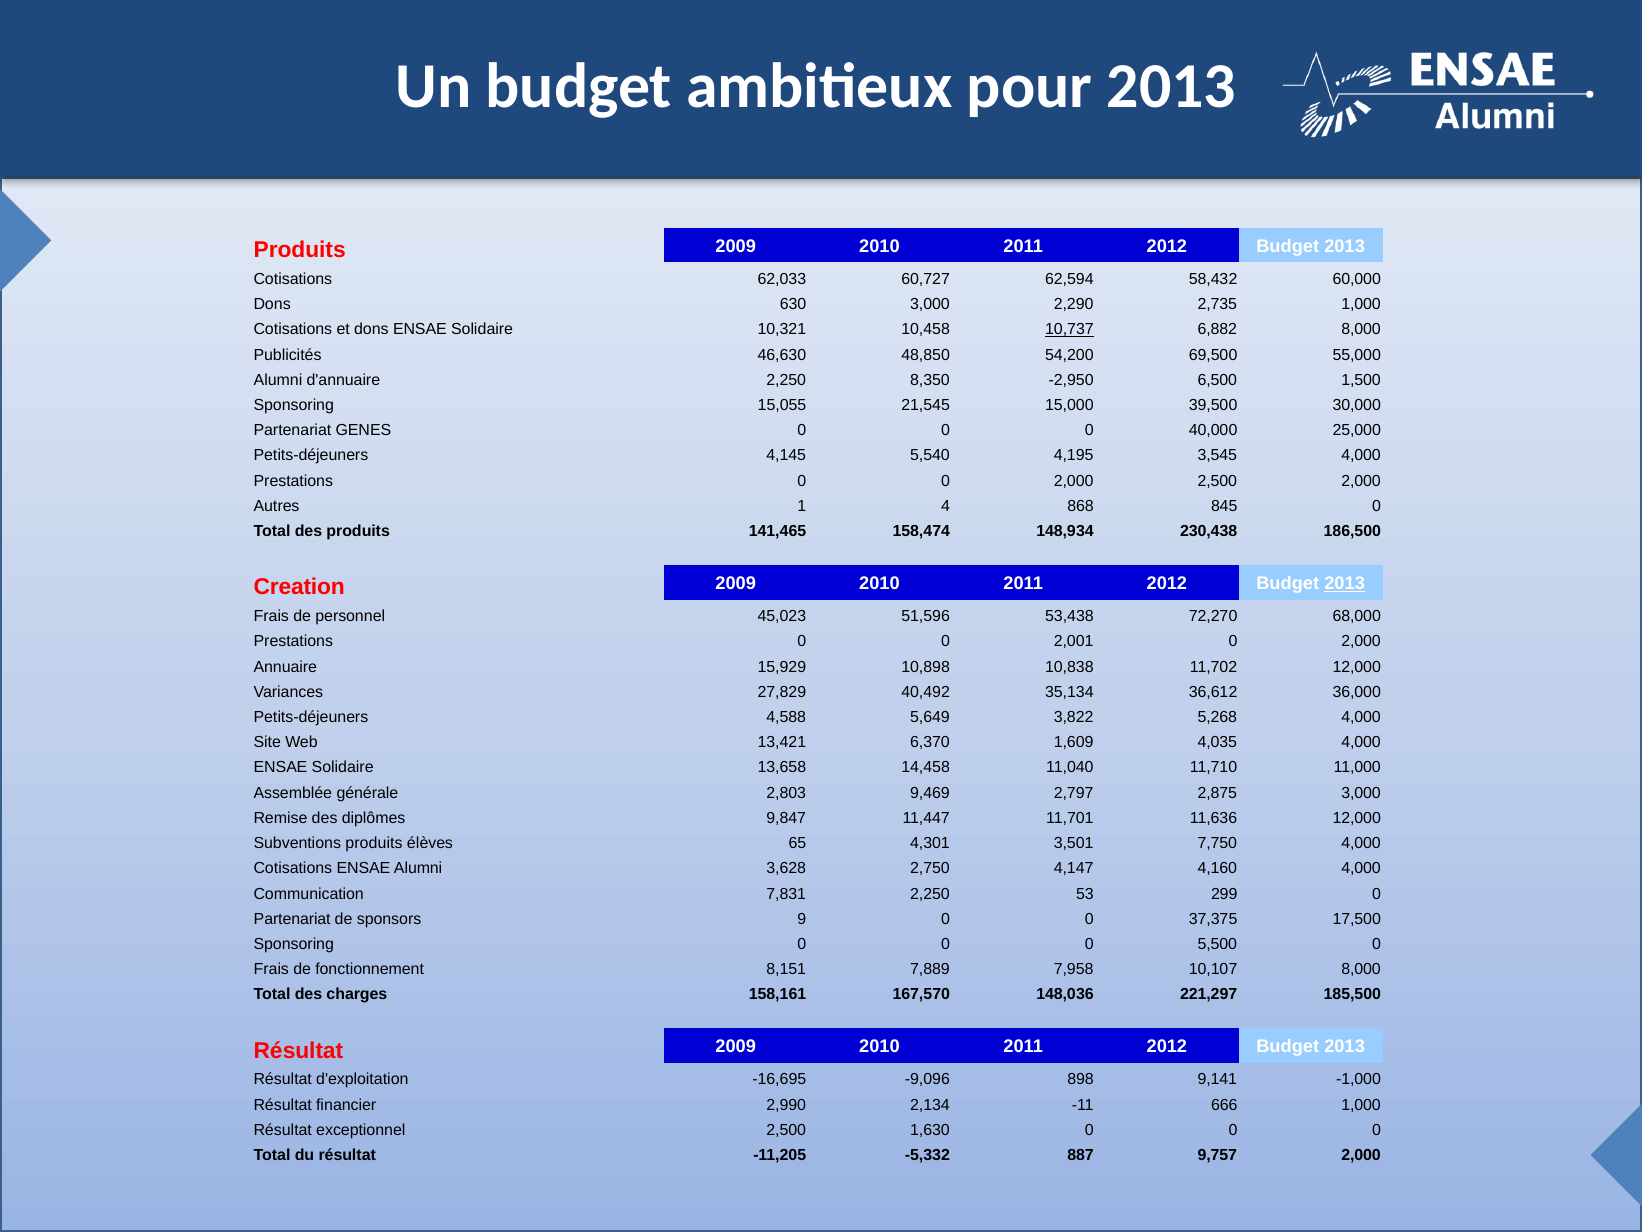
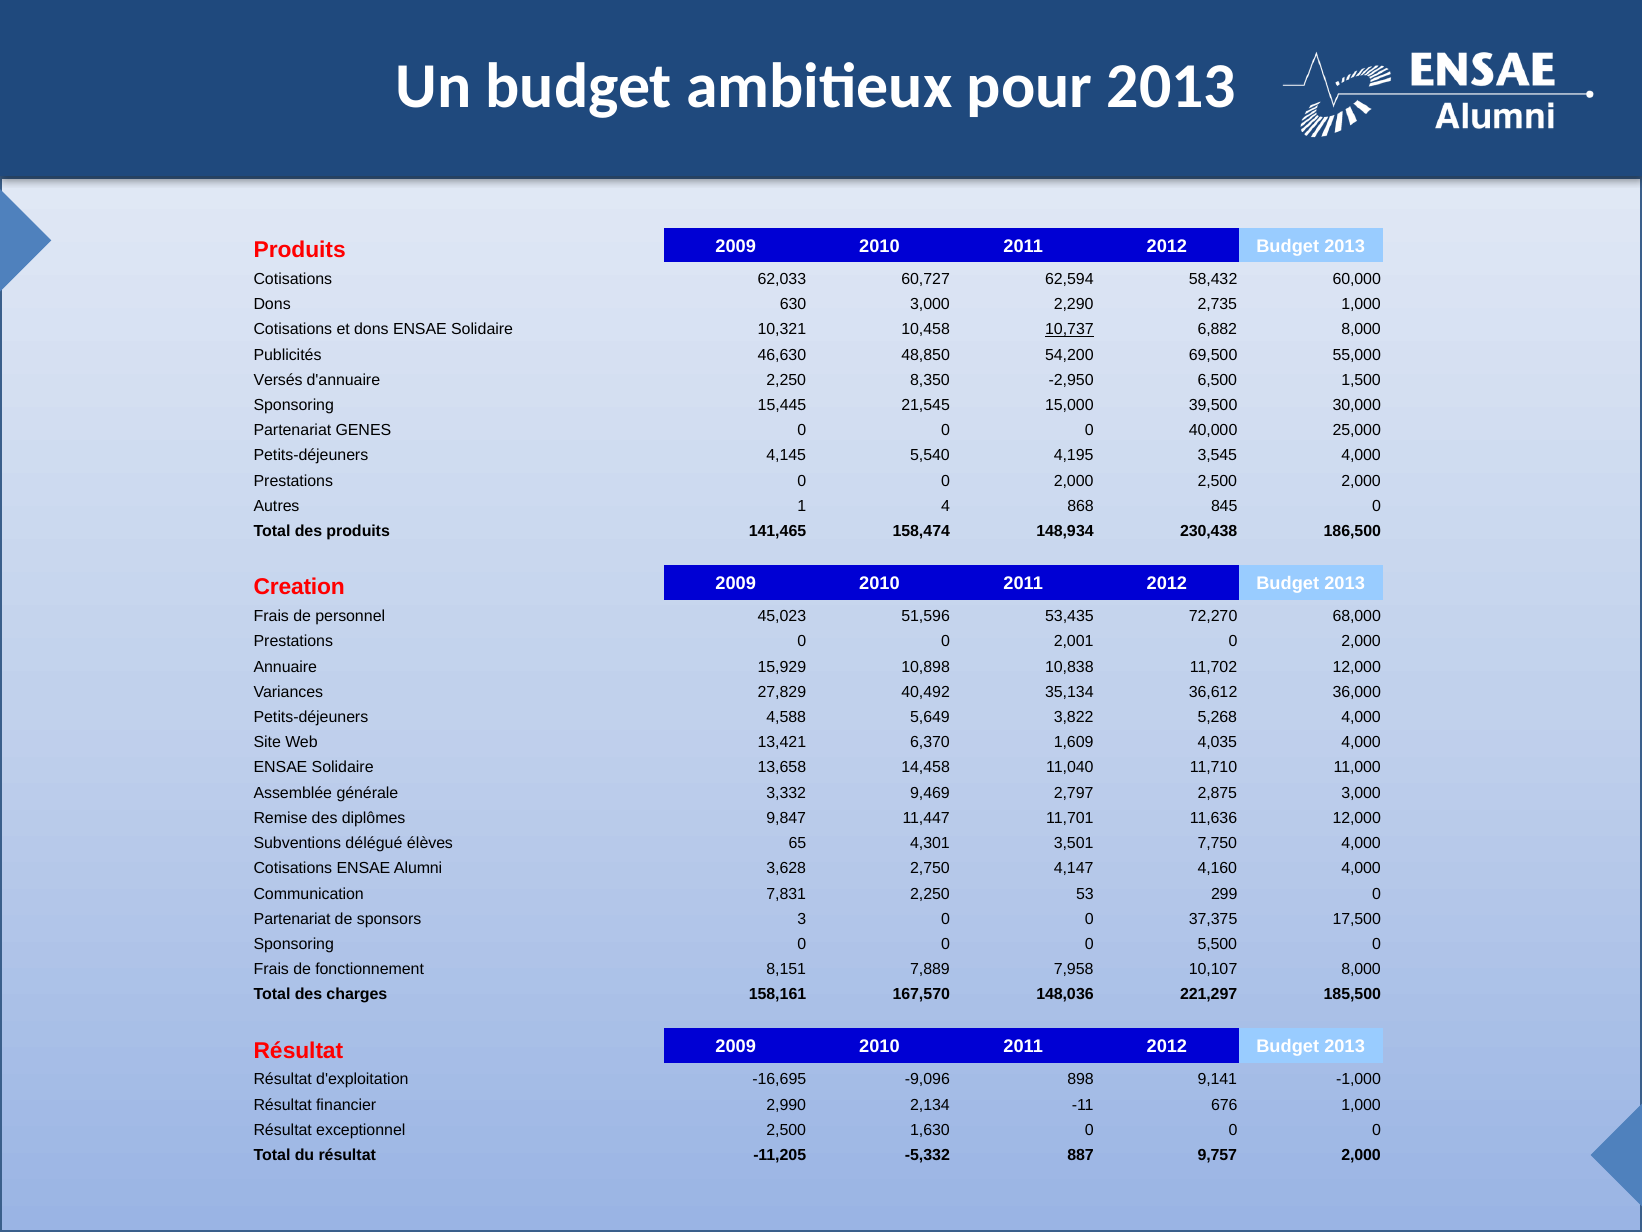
Alumni at (278, 380): Alumni -> Versés
15,055: 15,055 -> 15,445
2013 at (1345, 583) underline: present -> none
53,438: 53,438 -> 53,435
2,803: 2,803 -> 3,332
Subventions produits: produits -> délégué
9: 9 -> 3
666: 666 -> 676
